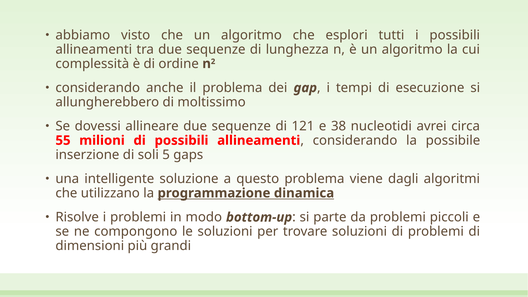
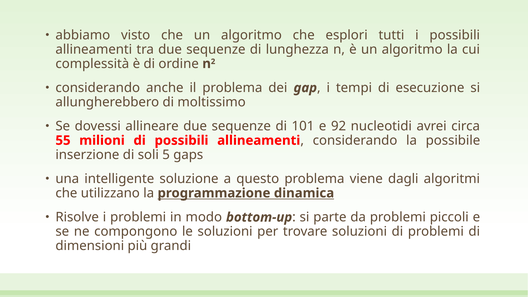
121: 121 -> 101
38: 38 -> 92
